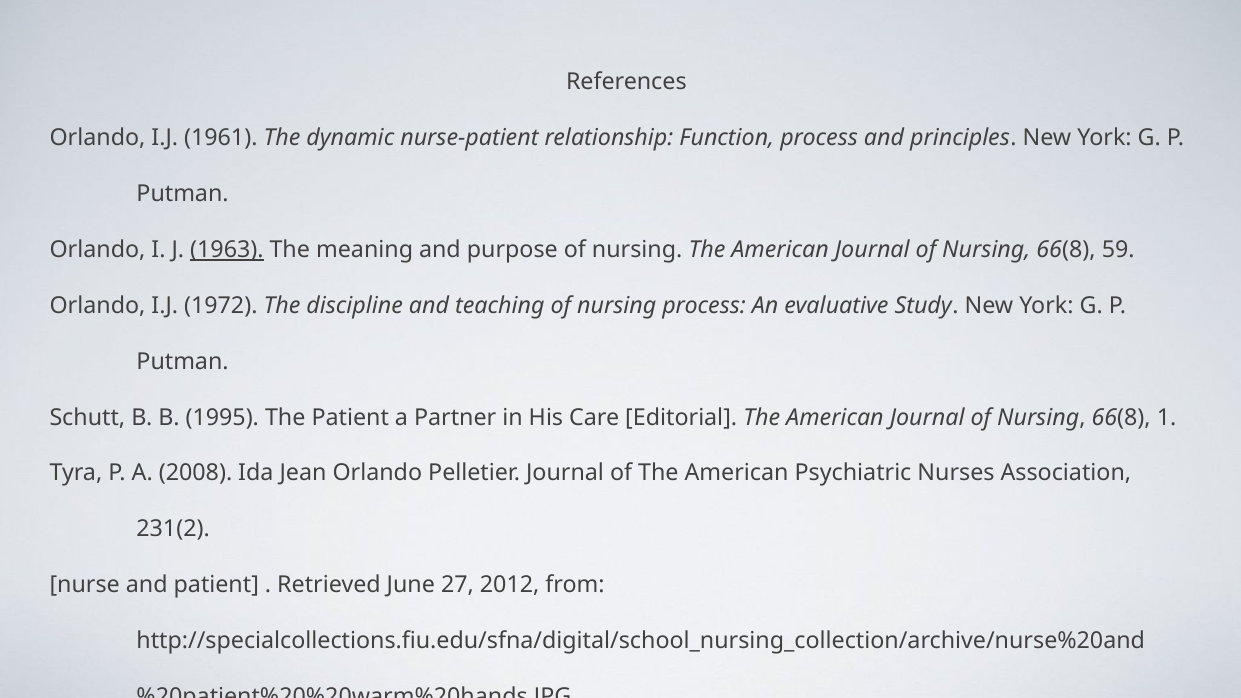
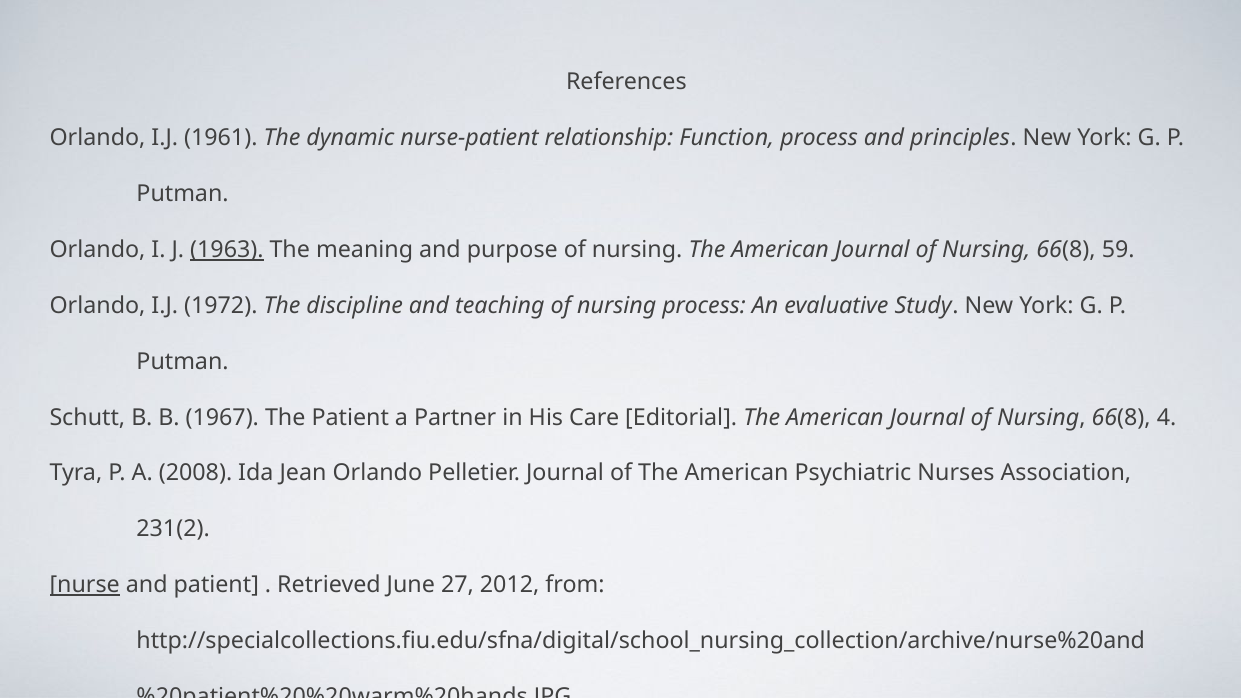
1995: 1995 -> 1967
1: 1 -> 4
nurse underline: none -> present
